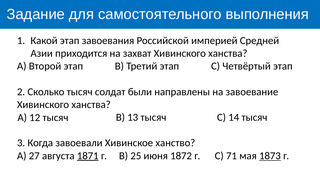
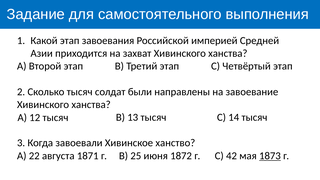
27: 27 -> 22
1871 underline: present -> none
71: 71 -> 42
